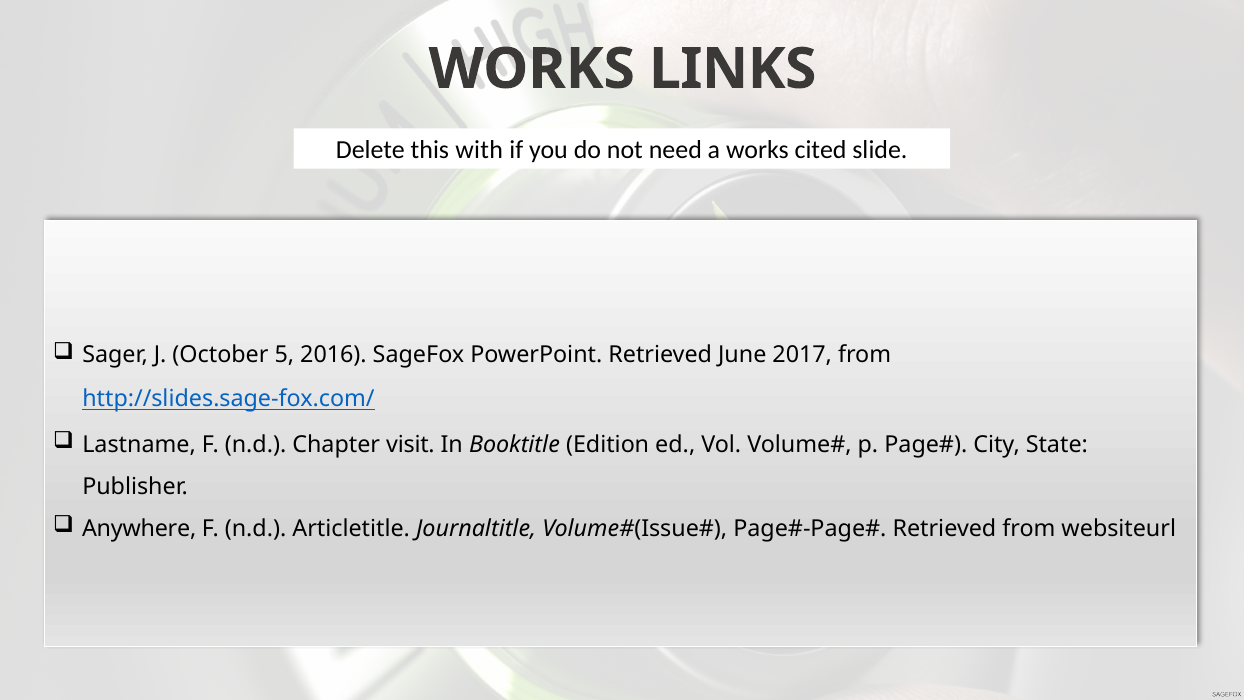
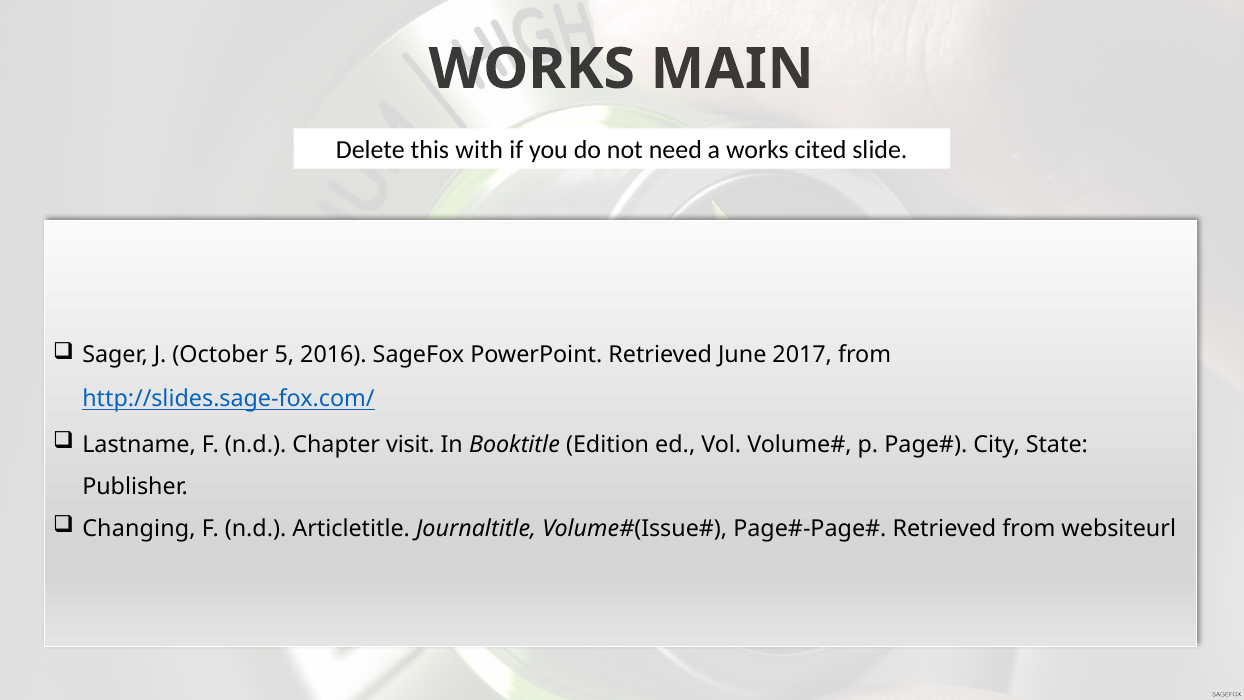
LINKS: LINKS -> MAIN
Anywhere: Anywhere -> Changing
